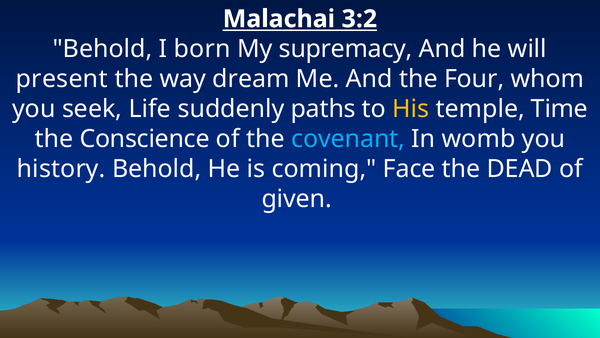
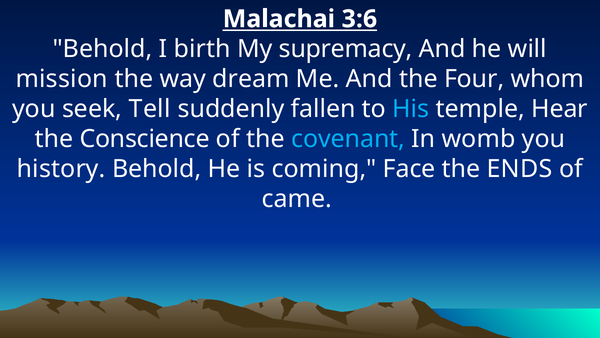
3:2: 3:2 -> 3:6
born: born -> birth
present: present -> mission
Life: Life -> Tell
paths: paths -> fallen
His colour: yellow -> light blue
Time: Time -> Hear
DEAD: DEAD -> ENDS
given: given -> came
